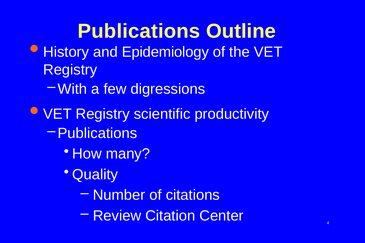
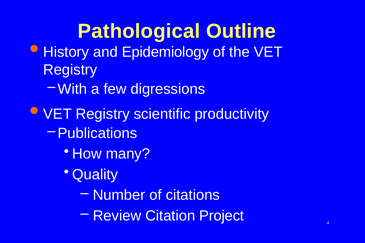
Publications at (139, 31): Publications -> Pathological
Center: Center -> Project
